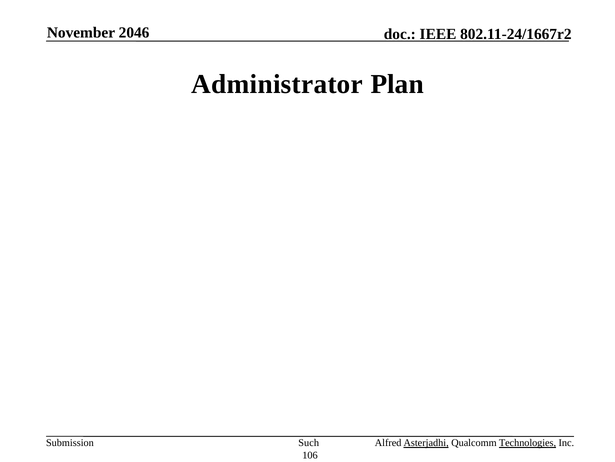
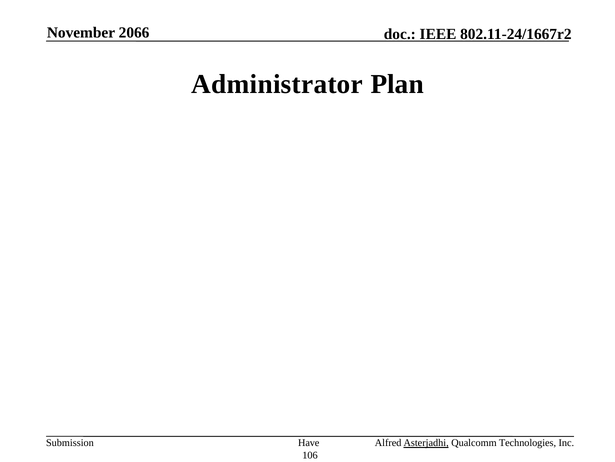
2046: 2046 -> 2066
Such: Such -> Have
Technologies underline: present -> none
